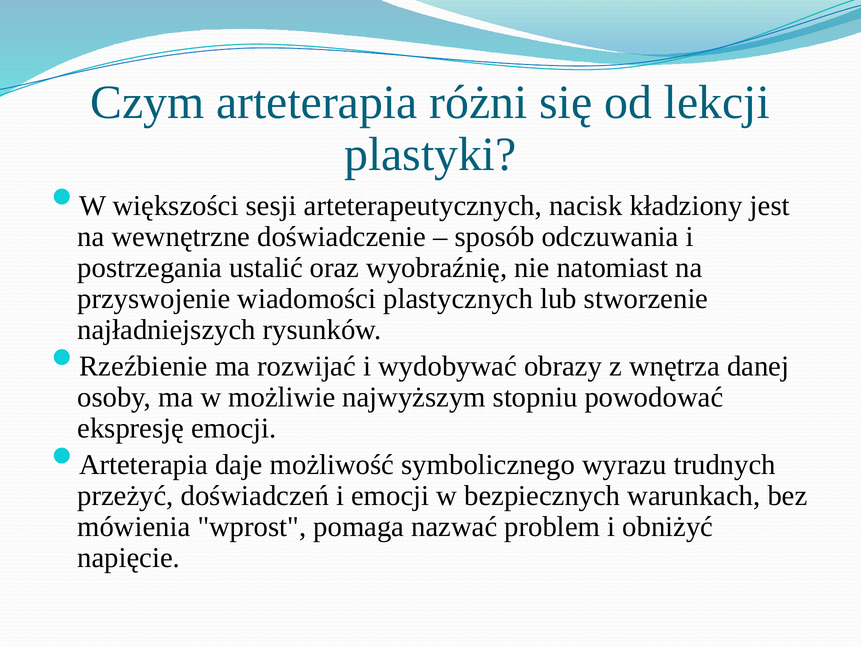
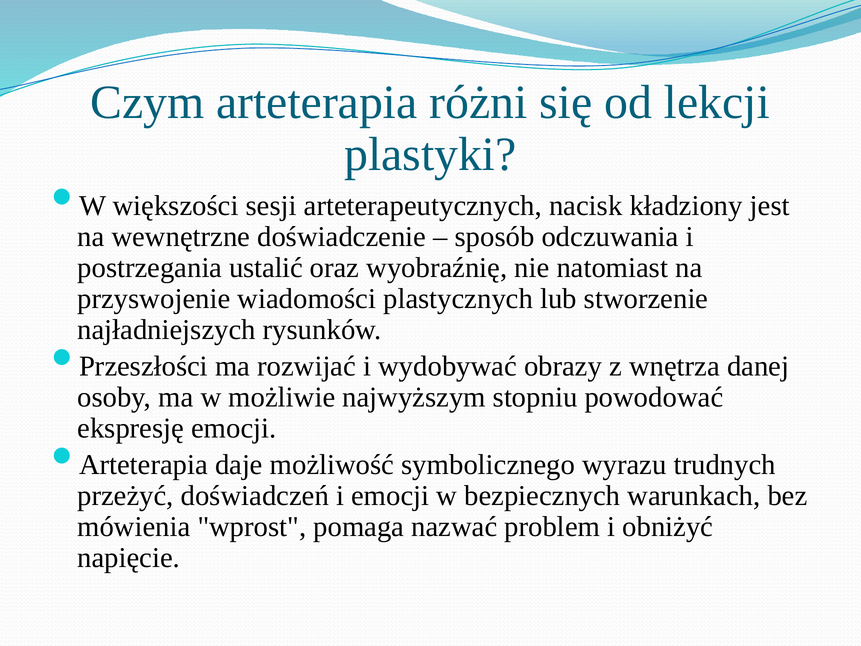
Rzeźbienie: Rzeźbienie -> Przeszłości
